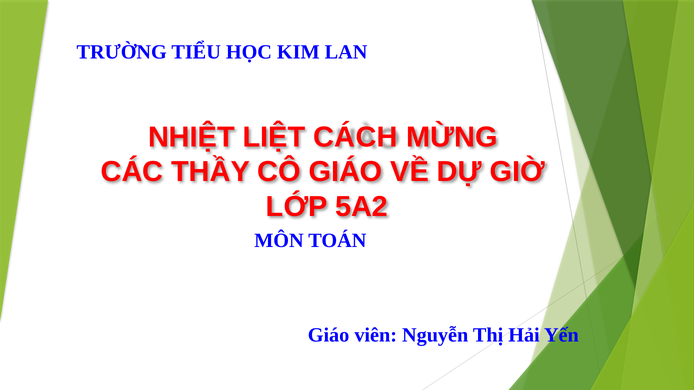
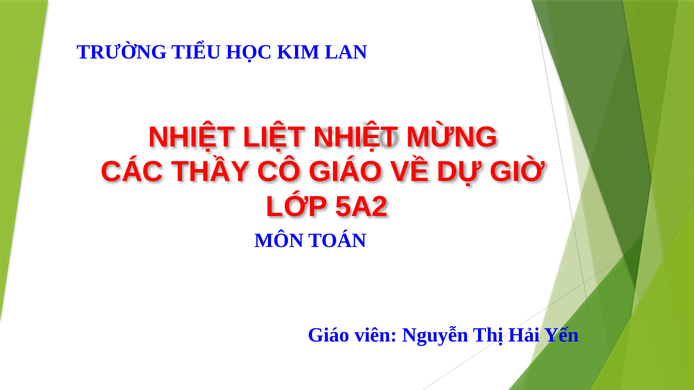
LIỆT CÁCH: CÁCH -> NHIỆT
